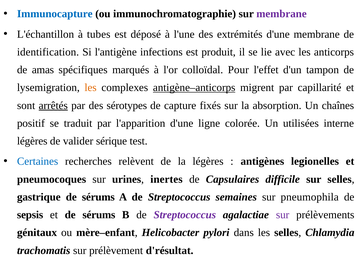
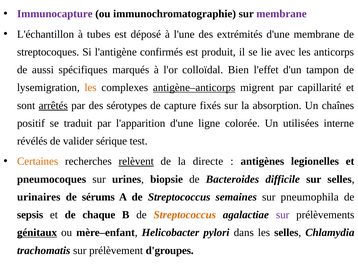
Immunocapture colour: blue -> purple
identification: identification -> streptocoques
infections: infections -> confirmés
amas: amas -> aussi
Pour: Pour -> Bien
légères at (32, 141): légères -> révélés
Certaines colour: blue -> orange
relèvent underline: none -> present
la légères: légères -> directe
inertes: inertes -> biopsie
Capsulaires: Capsulaires -> Bacteroides
gastrique: gastrique -> urinaires
et de sérums: sérums -> chaque
Streptococcus at (185, 215) colour: purple -> orange
génitaux underline: none -> present
d'résultat: d'résultat -> d'groupes
